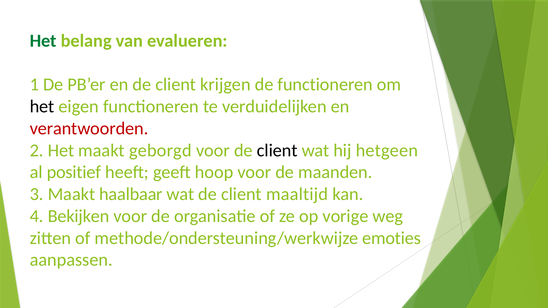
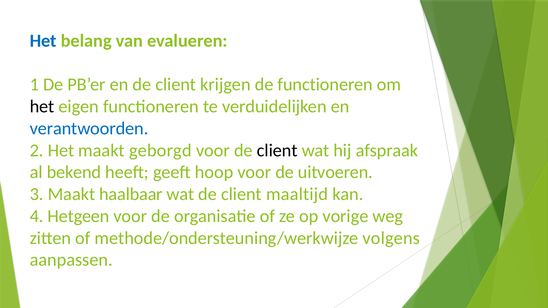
Het at (43, 41) colour: green -> blue
verantwoorden colour: red -> blue
hetgeen: hetgeen -> afspraak
positief: positief -> bekend
maanden: maanden -> uitvoeren
Bekijken: Bekijken -> Hetgeen
emoties: emoties -> volgens
